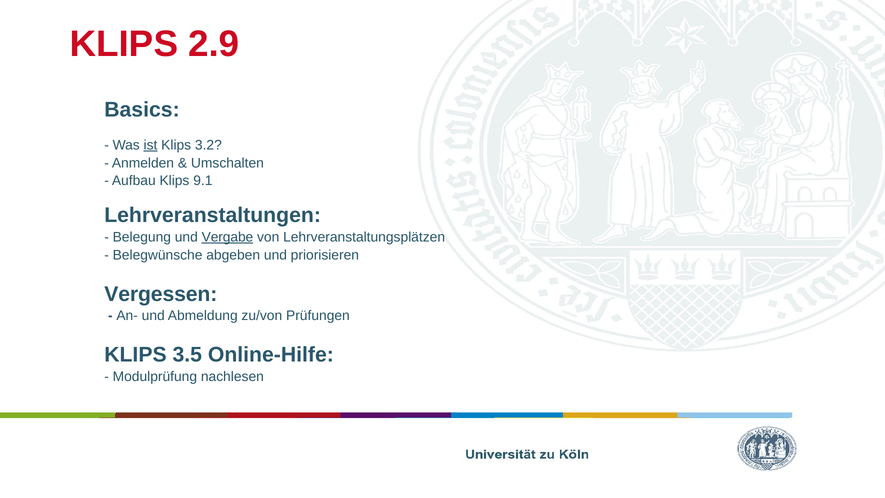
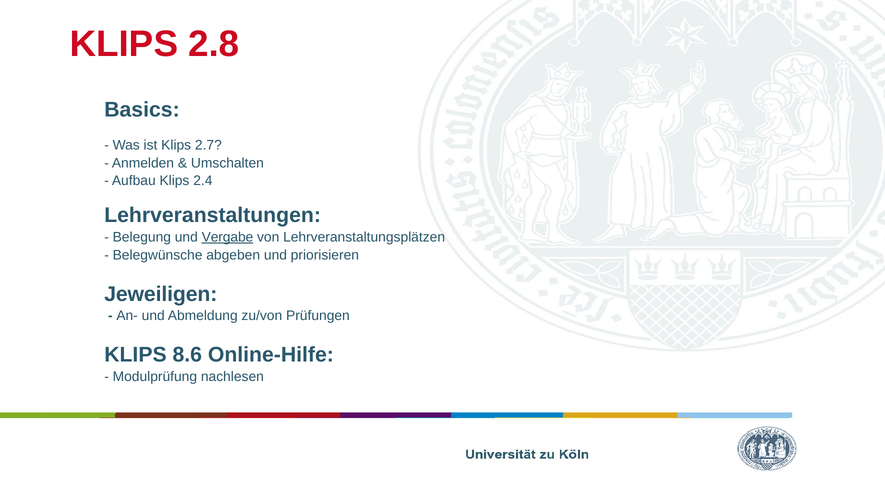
2.9: 2.9 -> 2.8
ist underline: present -> none
3.2: 3.2 -> 2.7
9.1: 9.1 -> 2.4
Vergessen: Vergessen -> Jeweiligen
3.5: 3.5 -> 8.6
